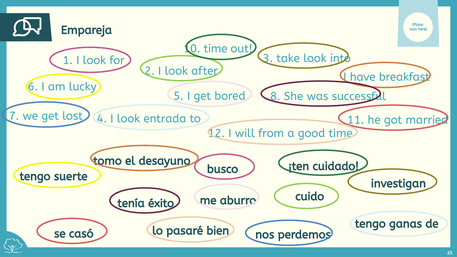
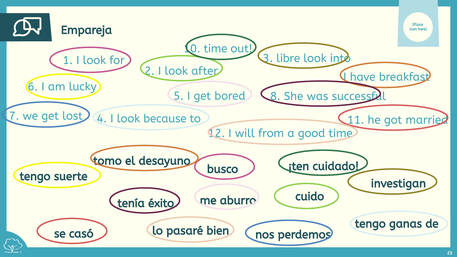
take: take -> libre
entrada: entrada -> because
